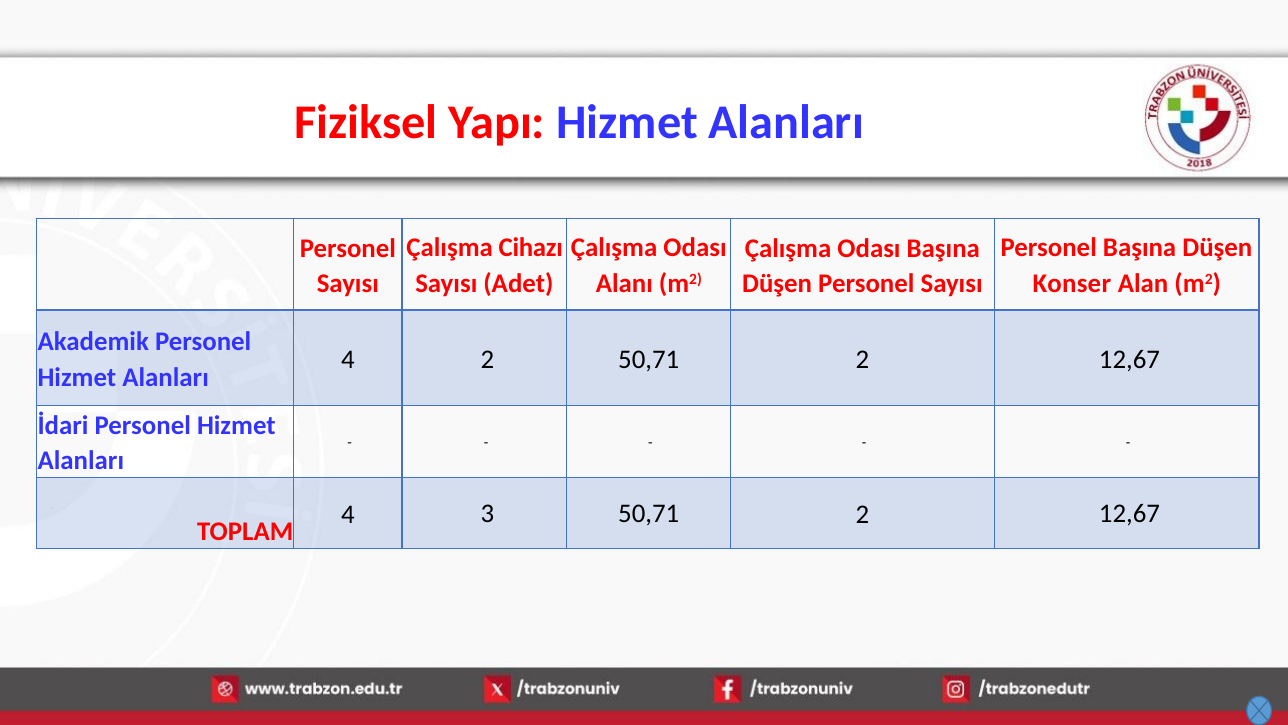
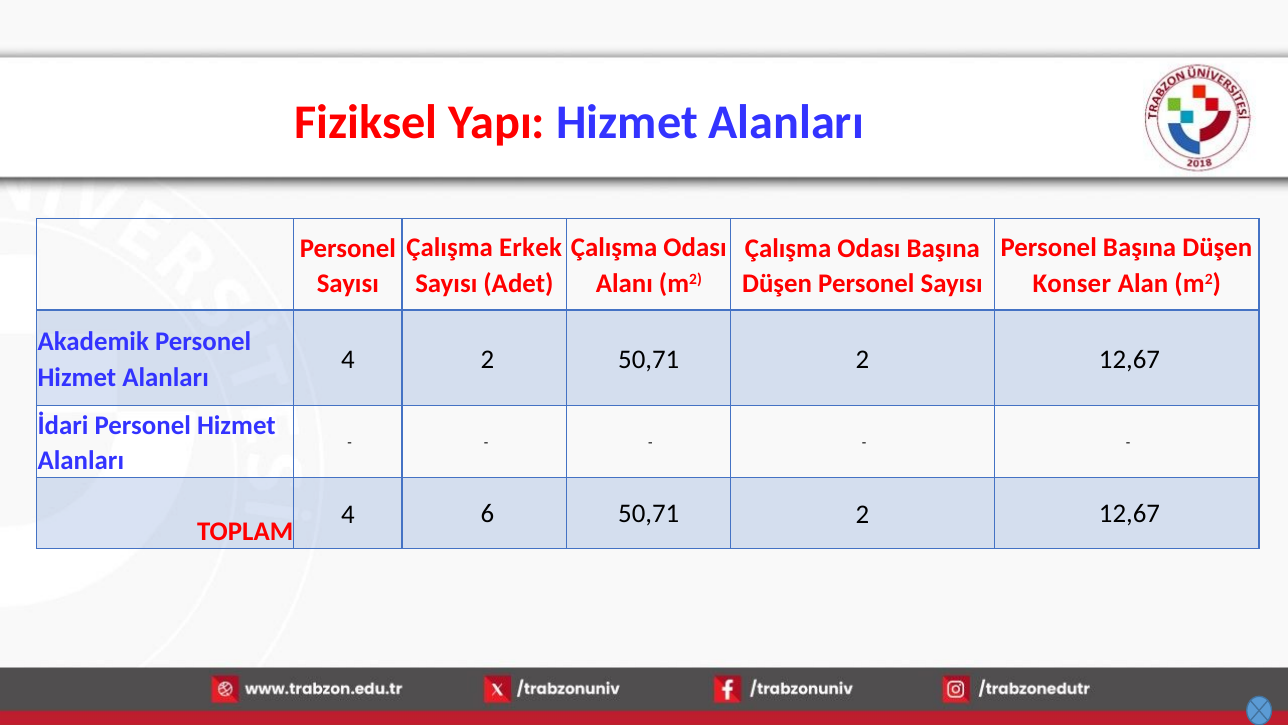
Cihazı: Cihazı -> Erkek
3: 3 -> 6
